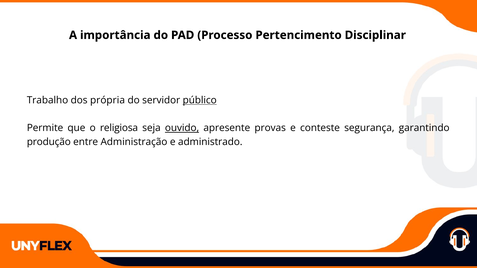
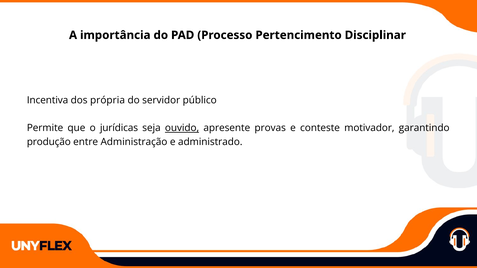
Trabalho: Trabalho -> Incentiva
público underline: present -> none
religiosa: religiosa -> jurídicas
segurança: segurança -> motivador
